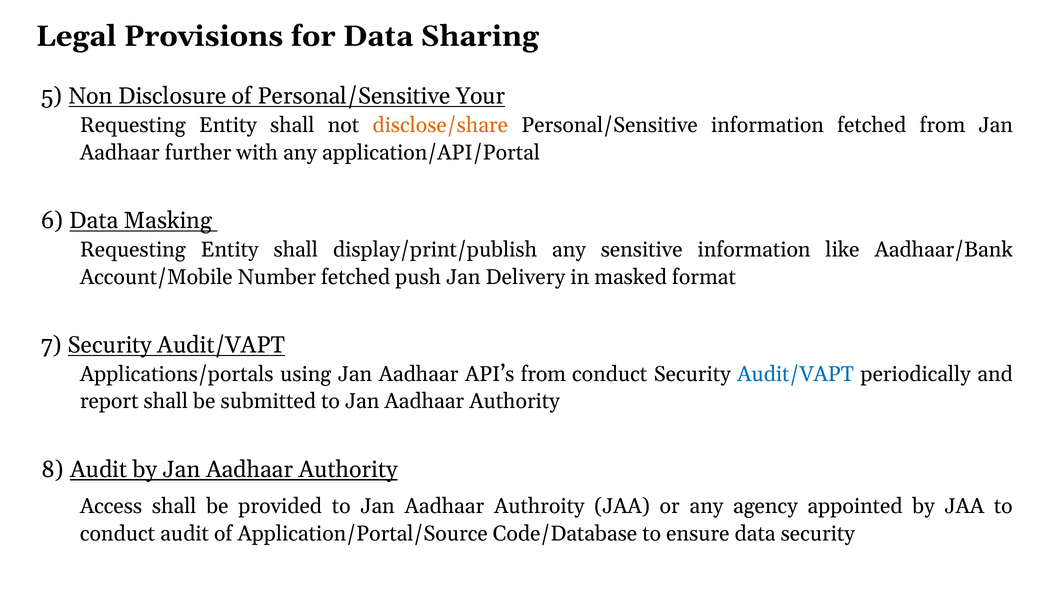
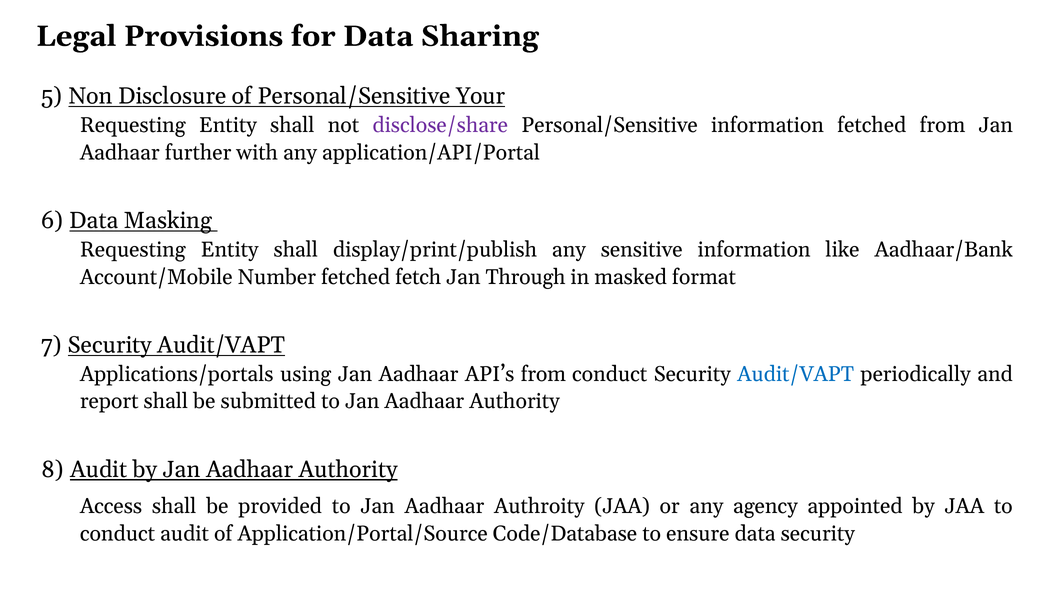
disclose/share colour: orange -> purple
push: push -> fetch
Delivery: Delivery -> Through
